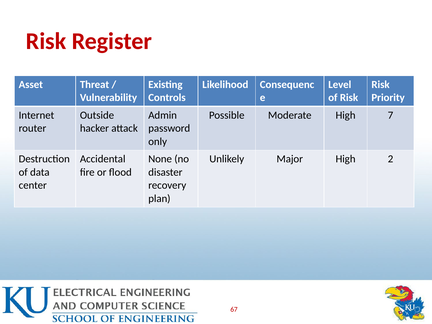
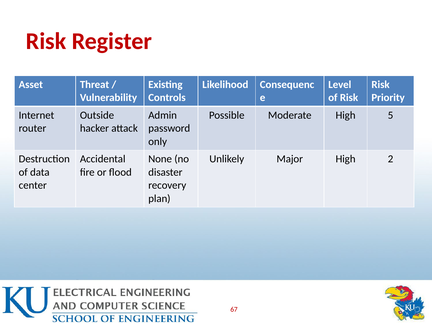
7: 7 -> 5
